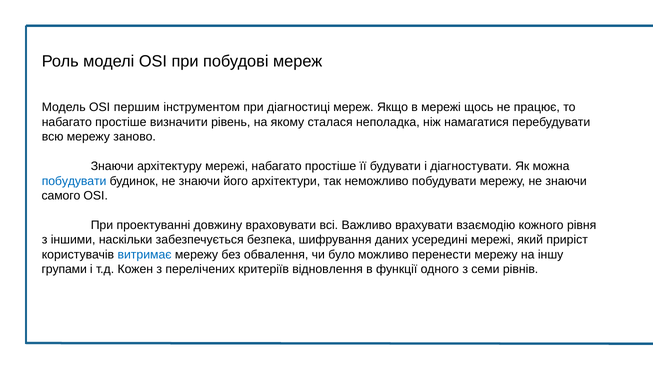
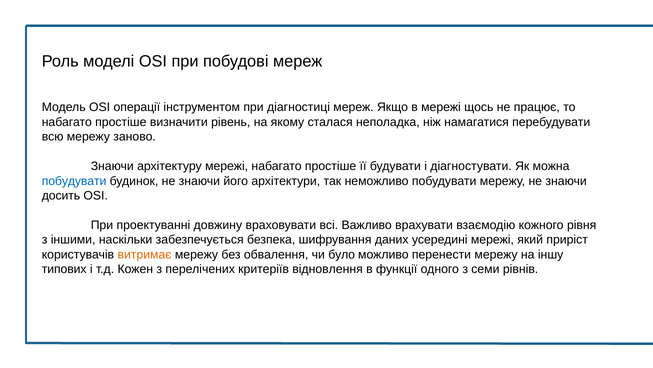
першим: першим -> операції
самого: самого -> досить
витримає colour: blue -> orange
групами: групами -> типових
